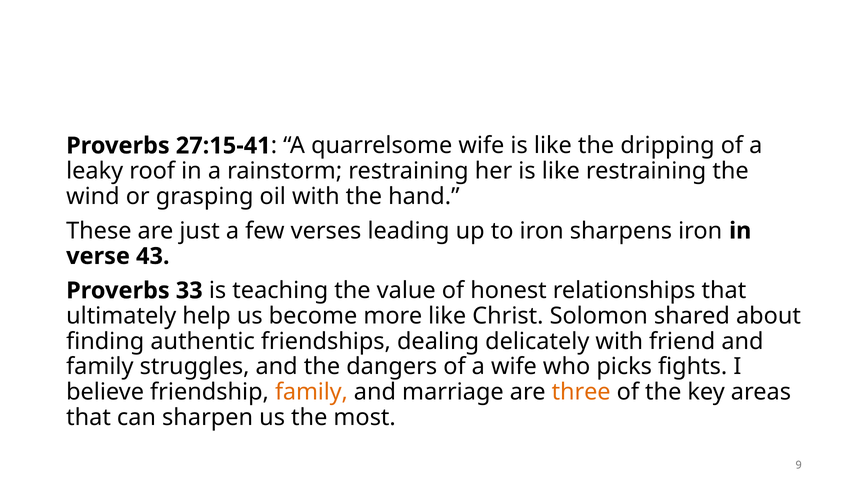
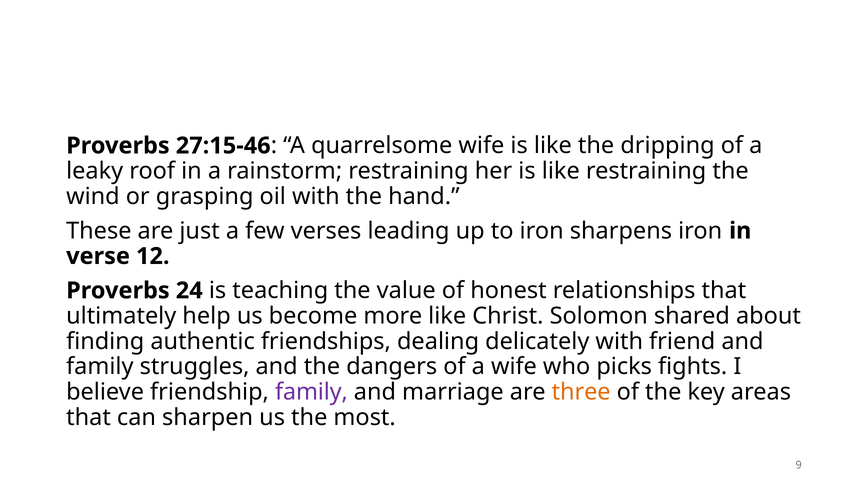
27:15-41: 27:15-41 -> 27:15-46
43: 43 -> 12
33: 33 -> 24
family at (311, 392) colour: orange -> purple
